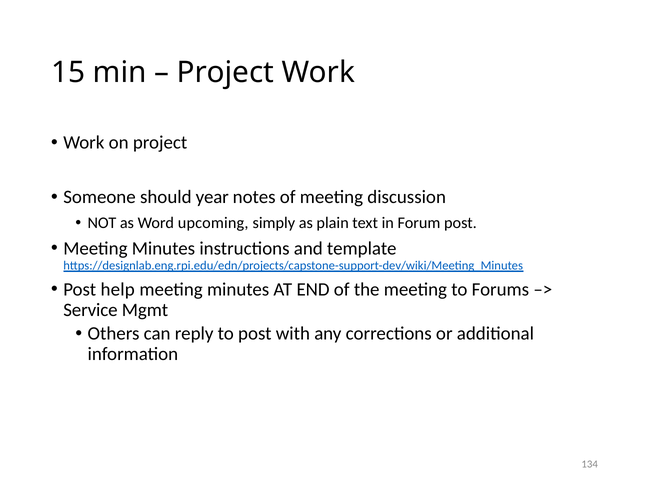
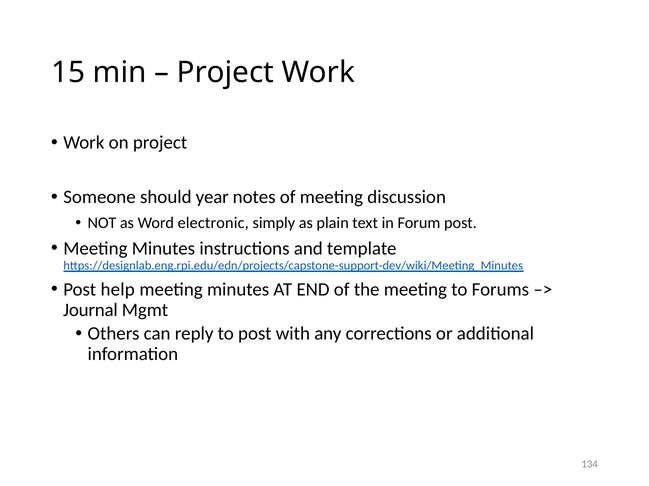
upcoming: upcoming -> electronic
Service: Service -> Journal
